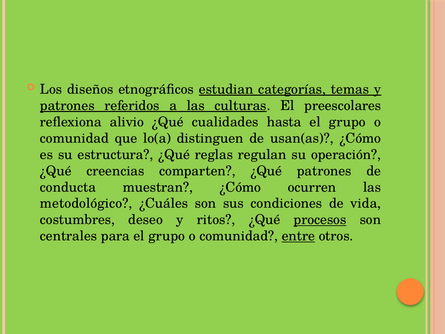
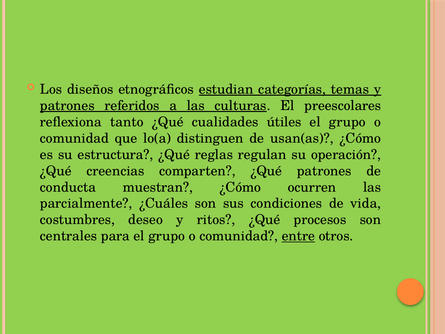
alivio: alivio -> tanto
hasta: hasta -> útiles
metodológico: metodológico -> parcialmente
procesos underline: present -> none
